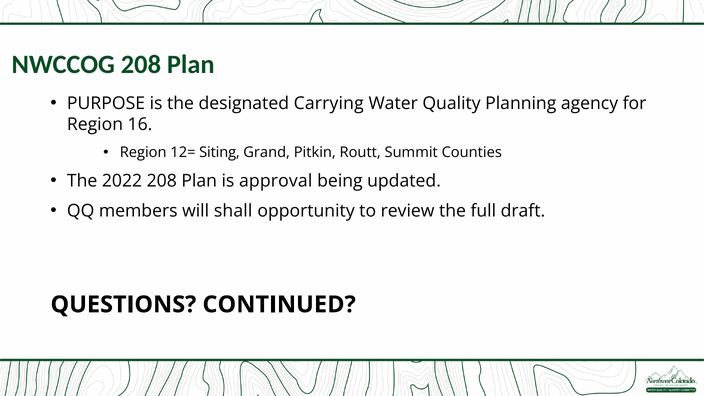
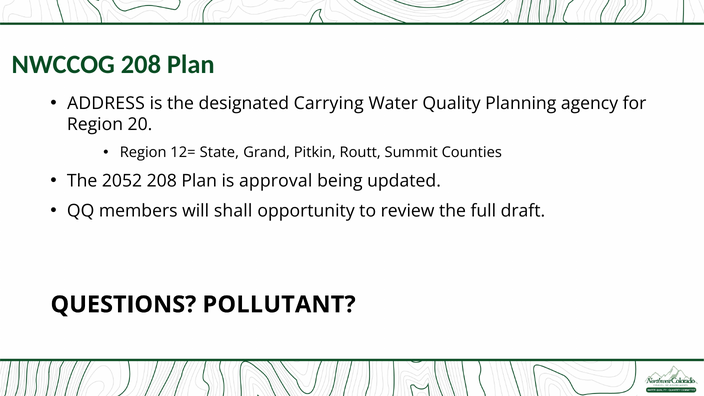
PURPOSE: PURPOSE -> ADDRESS
16: 16 -> 20
Siting: Siting -> State
2022: 2022 -> 2052
CONTINUED: CONTINUED -> POLLUTANT
